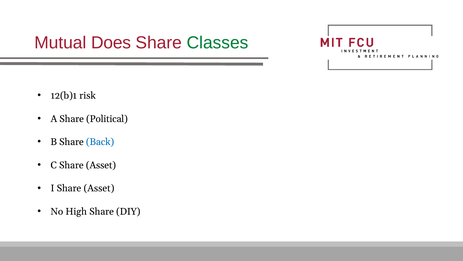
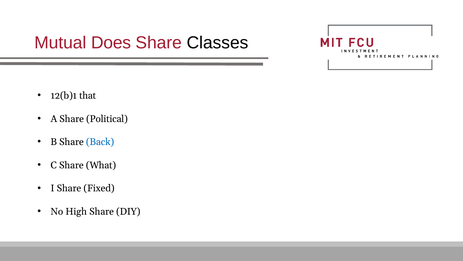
Classes colour: green -> black
risk: risk -> that
C Share Asset: Asset -> What
I Share Asset: Asset -> Fixed
